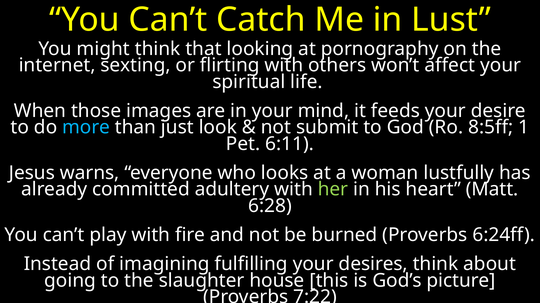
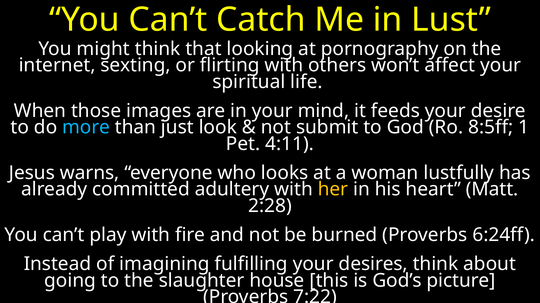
6:11: 6:11 -> 4:11
her colour: light green -> yellow
6:28: 6:28 -> 2:28
